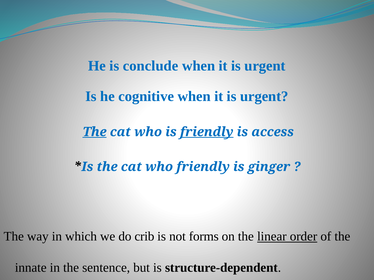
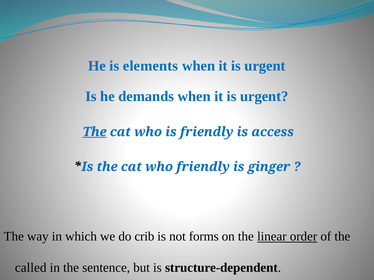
conclude: conclude -> elements
cognitive: cognitive -> demands
friendly at (207, 132) underline: present -> none
innate: innate -> called
